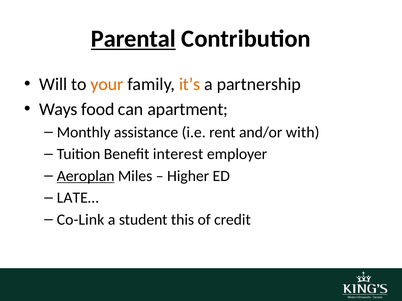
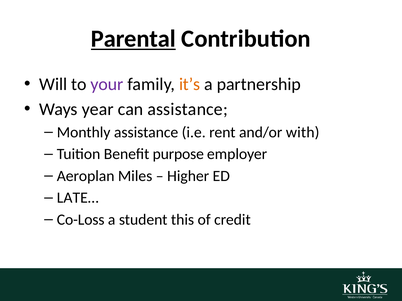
your colour: orange -> purple
food: food -> year
can apartment: apartment -> assistance
interest: interest -> purpose
Aeroplan underline: present -> none
Co-Link: Co-Link -> Co-Loss
